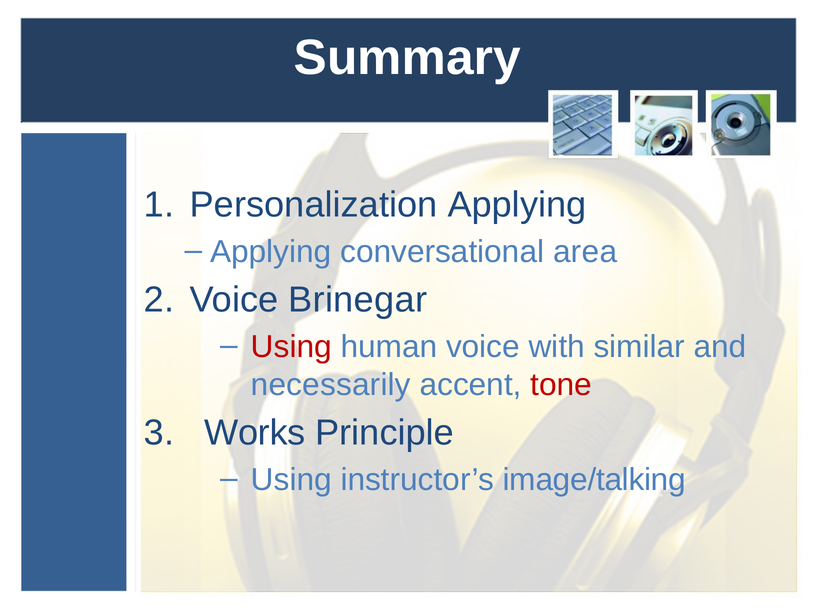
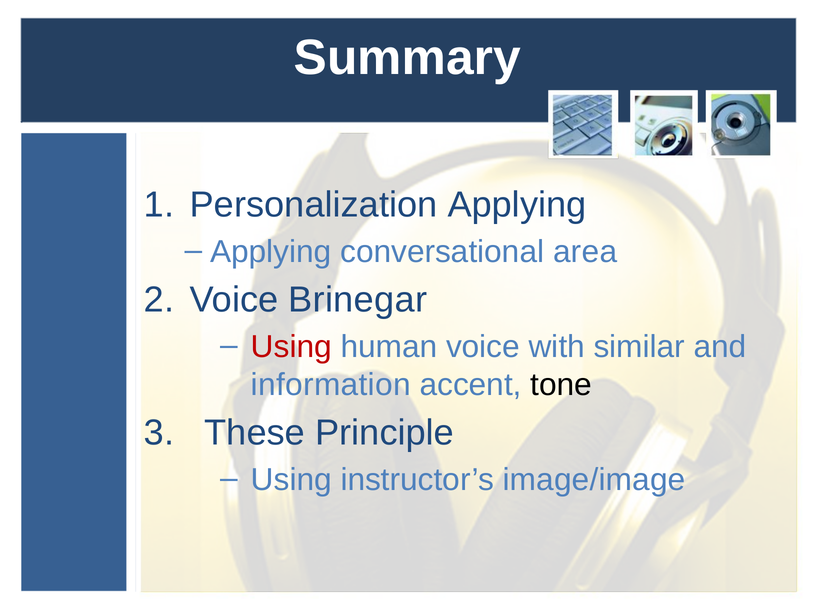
necessarily: necessarily -> information
tone colour: red -> black
Works: Works -> These
image/talking: image/talking -> image/image
